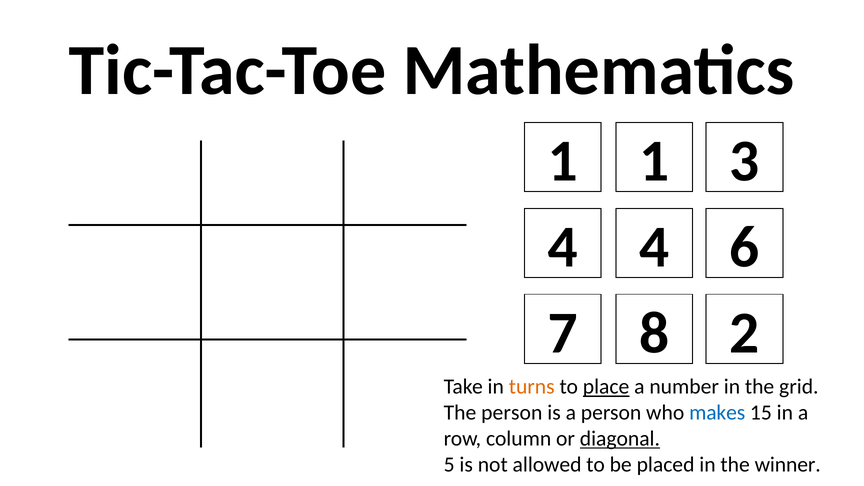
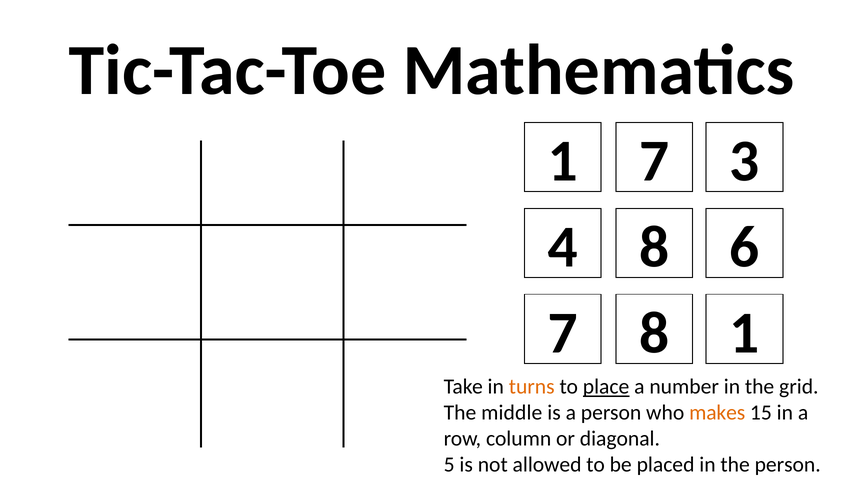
1 1: 1 -> 7
4 4: 4 -> 8
8 2: 2 -> 1
The person: person -> middle
makes colour: blue -> orange
diagonal underline: present -> none
the winner: winner -> person
